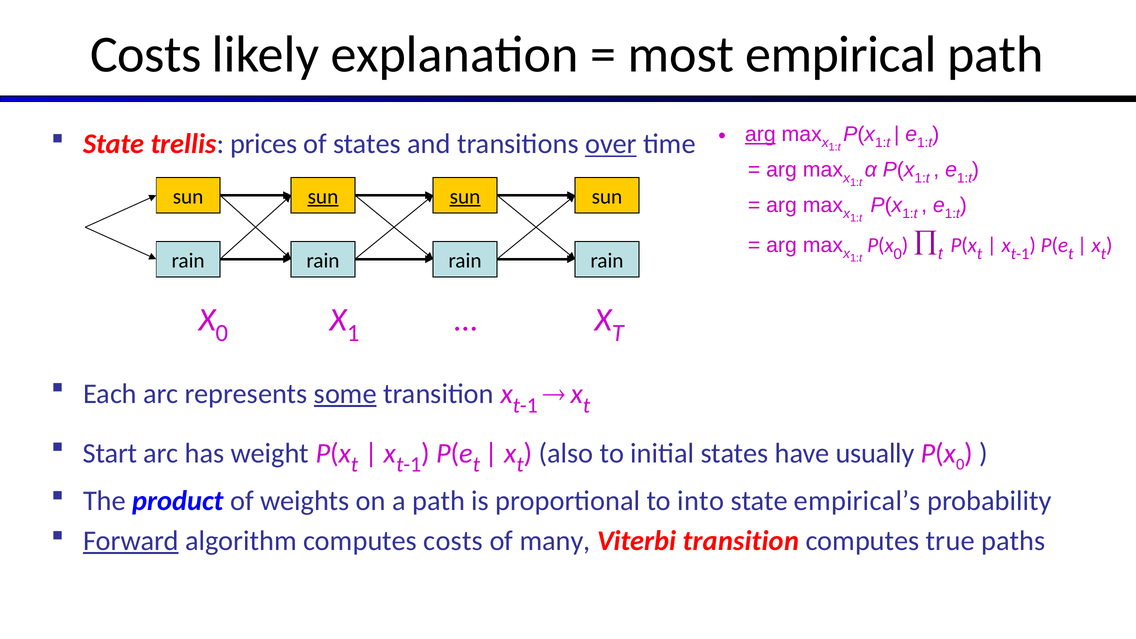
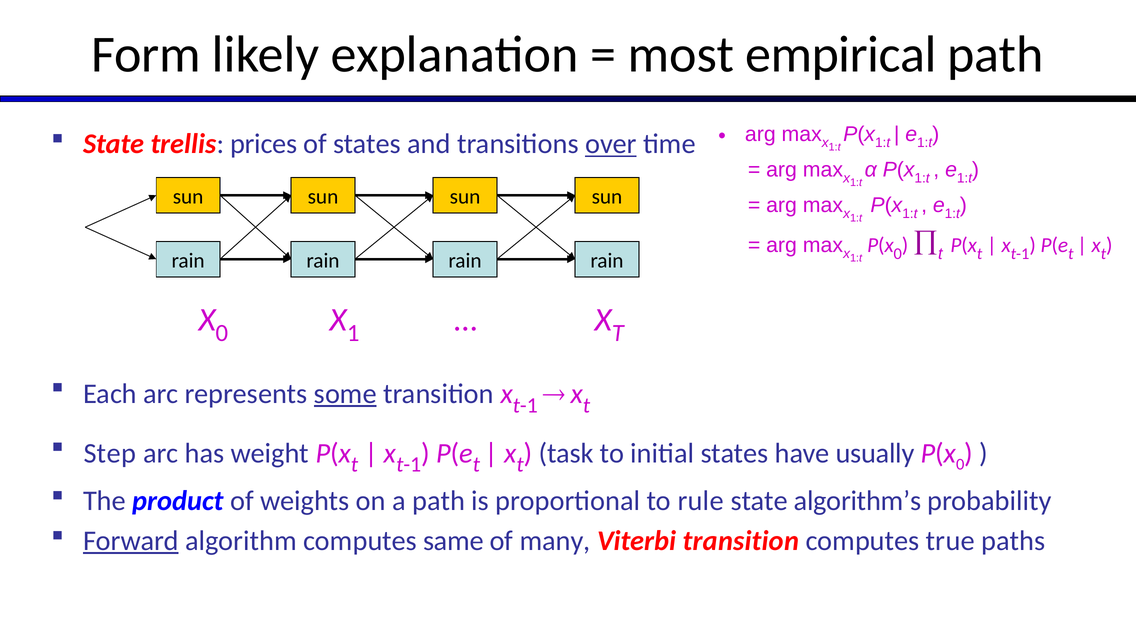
Costs at (146, 55): Costs -> Form
arg at (760, 134) underline: present -> none
sun at (323, 197) underline: present -> none
sun at (465, 197) underline: present -> none
Start: Start -> Step
also: also -> task
into: into -> rule
empirical’s: empirical’s -> algorithm’s
computes costs: costs -> same
